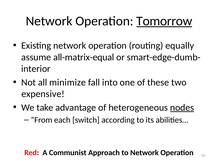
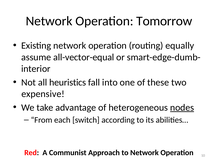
Tomorrow underline: present -> none
all-matrix-equal: all-matrix-equal -> all-vector-equal
minimize: minimize -> heuristics
